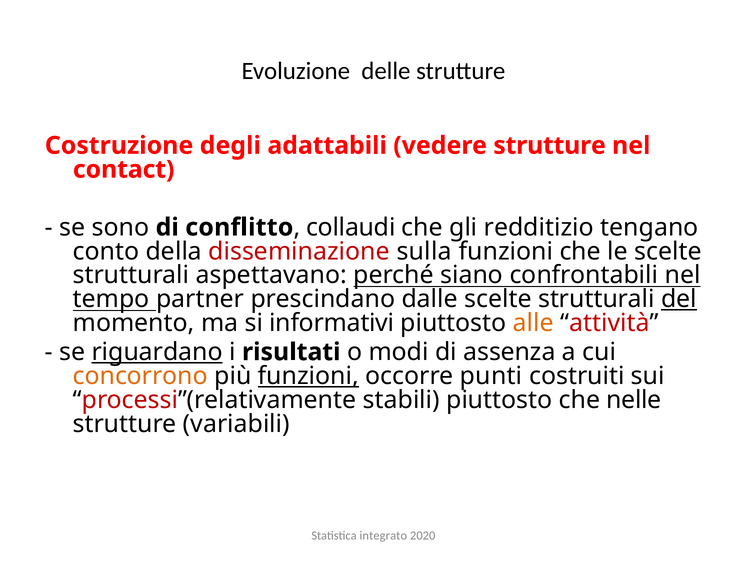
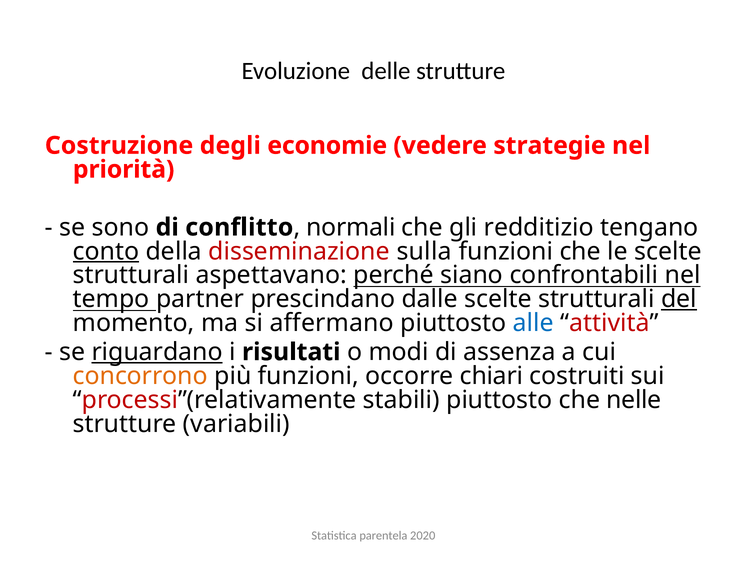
adattabili: adattabili -> economie
vedere strutture: strutture -> strategie
contact: contact -> priorità
collaudi: collaudi -> normali
conto underline: none -> present
informativi: informativi -> affermano
alle colour: orange -> blue
funzioni at (308, 375) underline: present -> none
punti: punti -> chiari
integrato: integrato -> parentela
